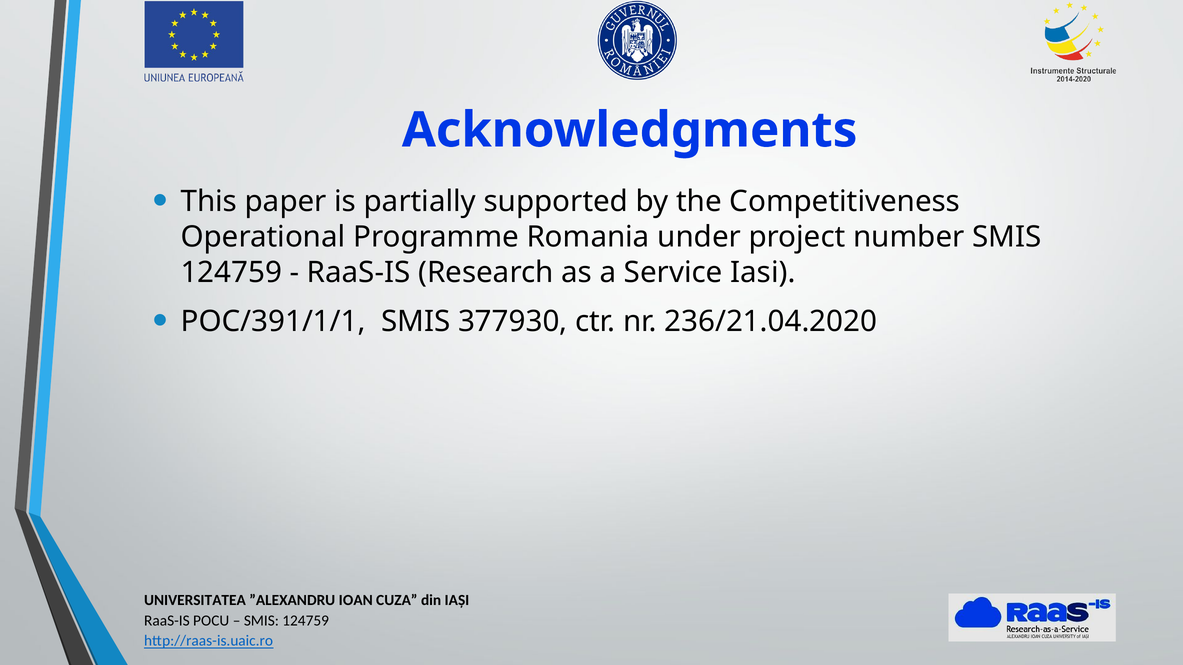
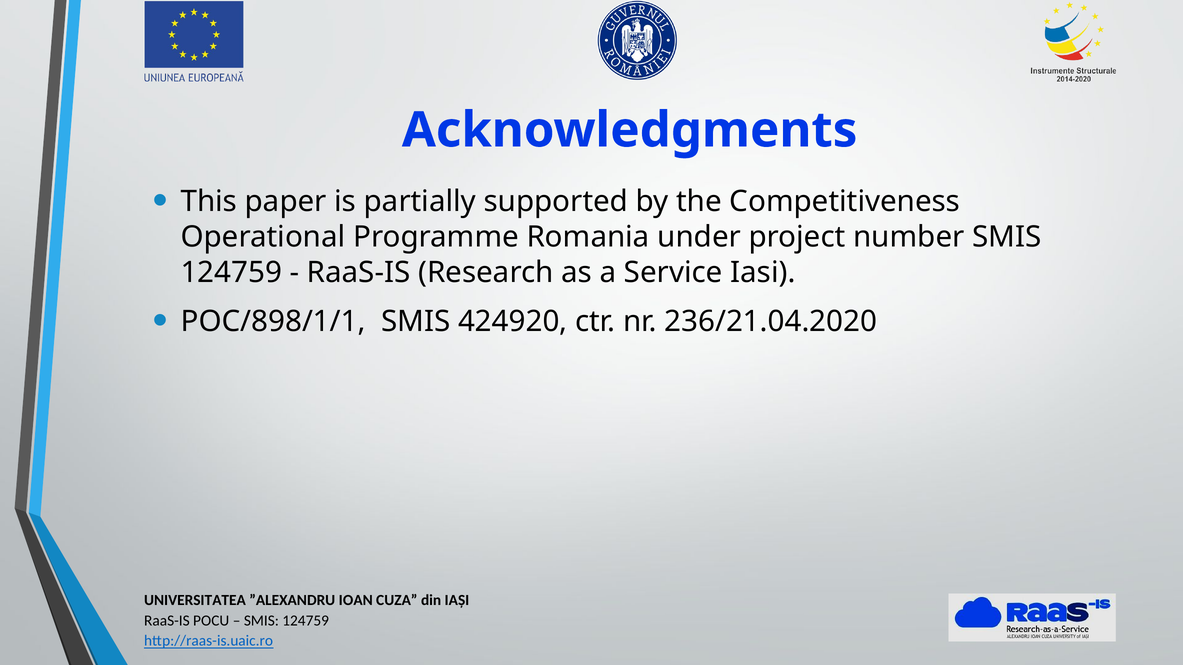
POC/391/1/1: POC/391/1/1 -> POC/898/1/1
377930: 377930 -> 424920
